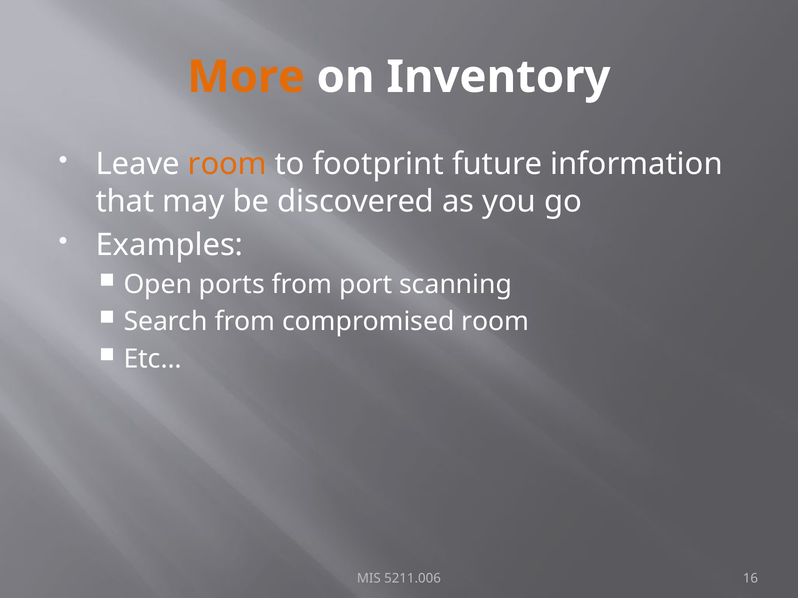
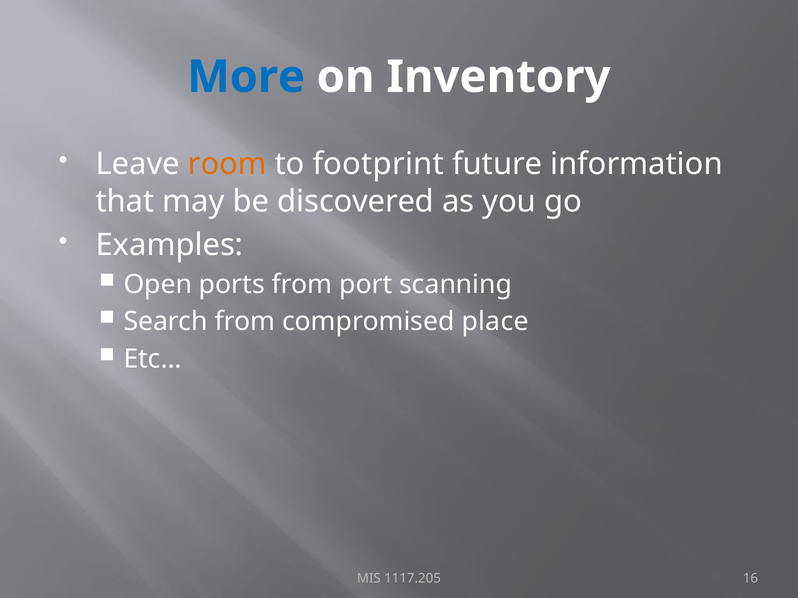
More colour: orange -> blue
compromised room: room -> place
5211.006: 5211.006 -> 1117.205
